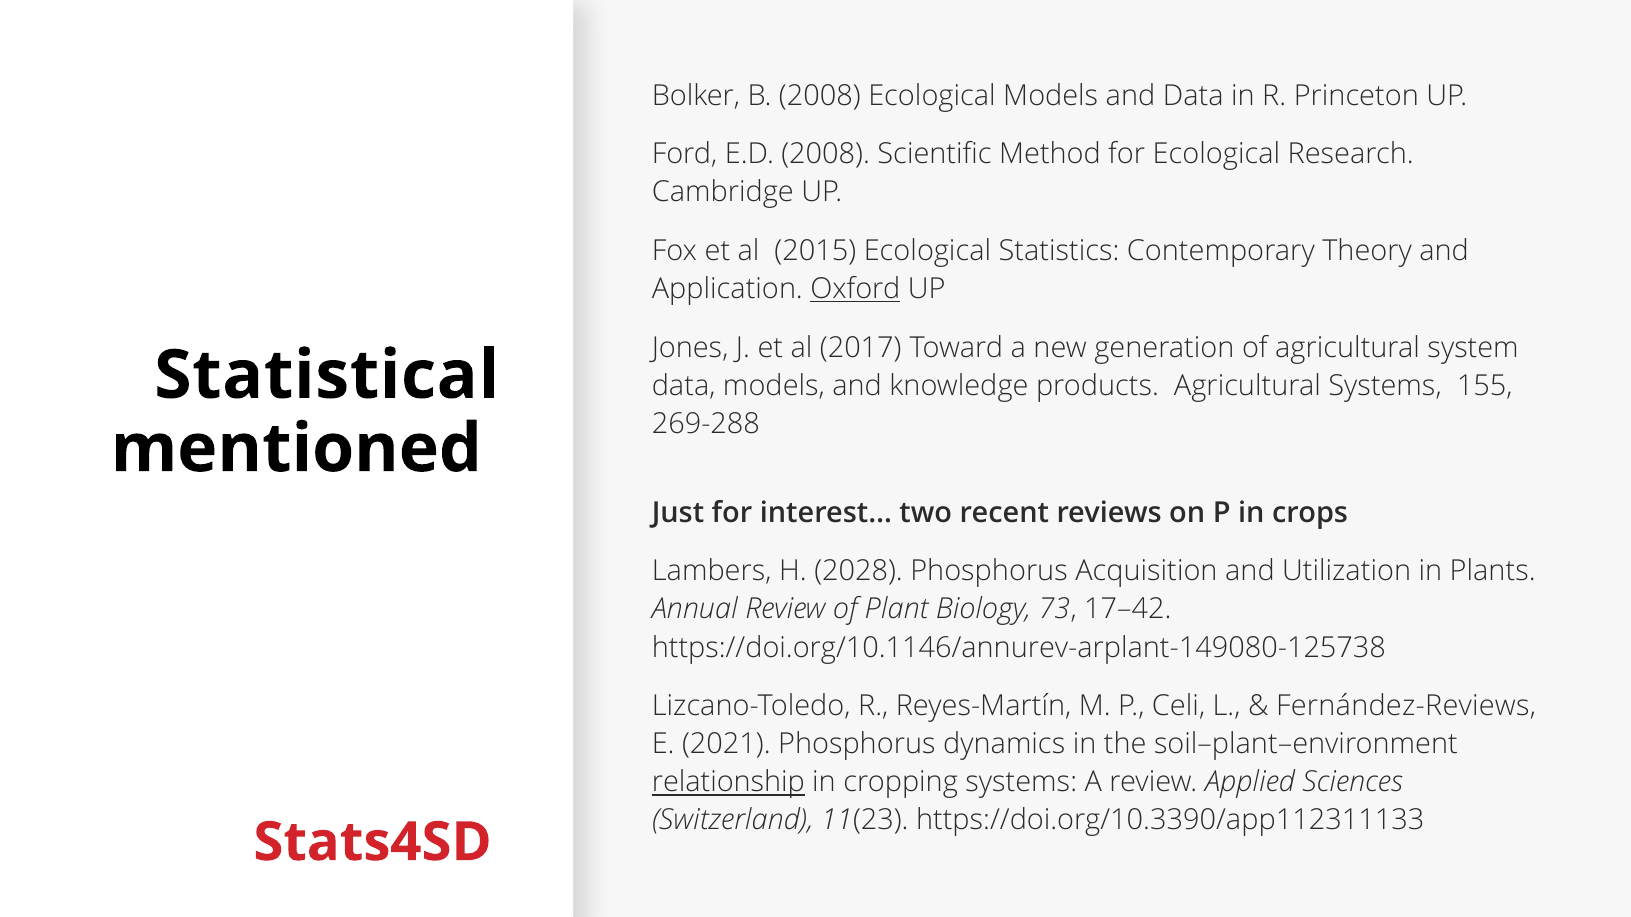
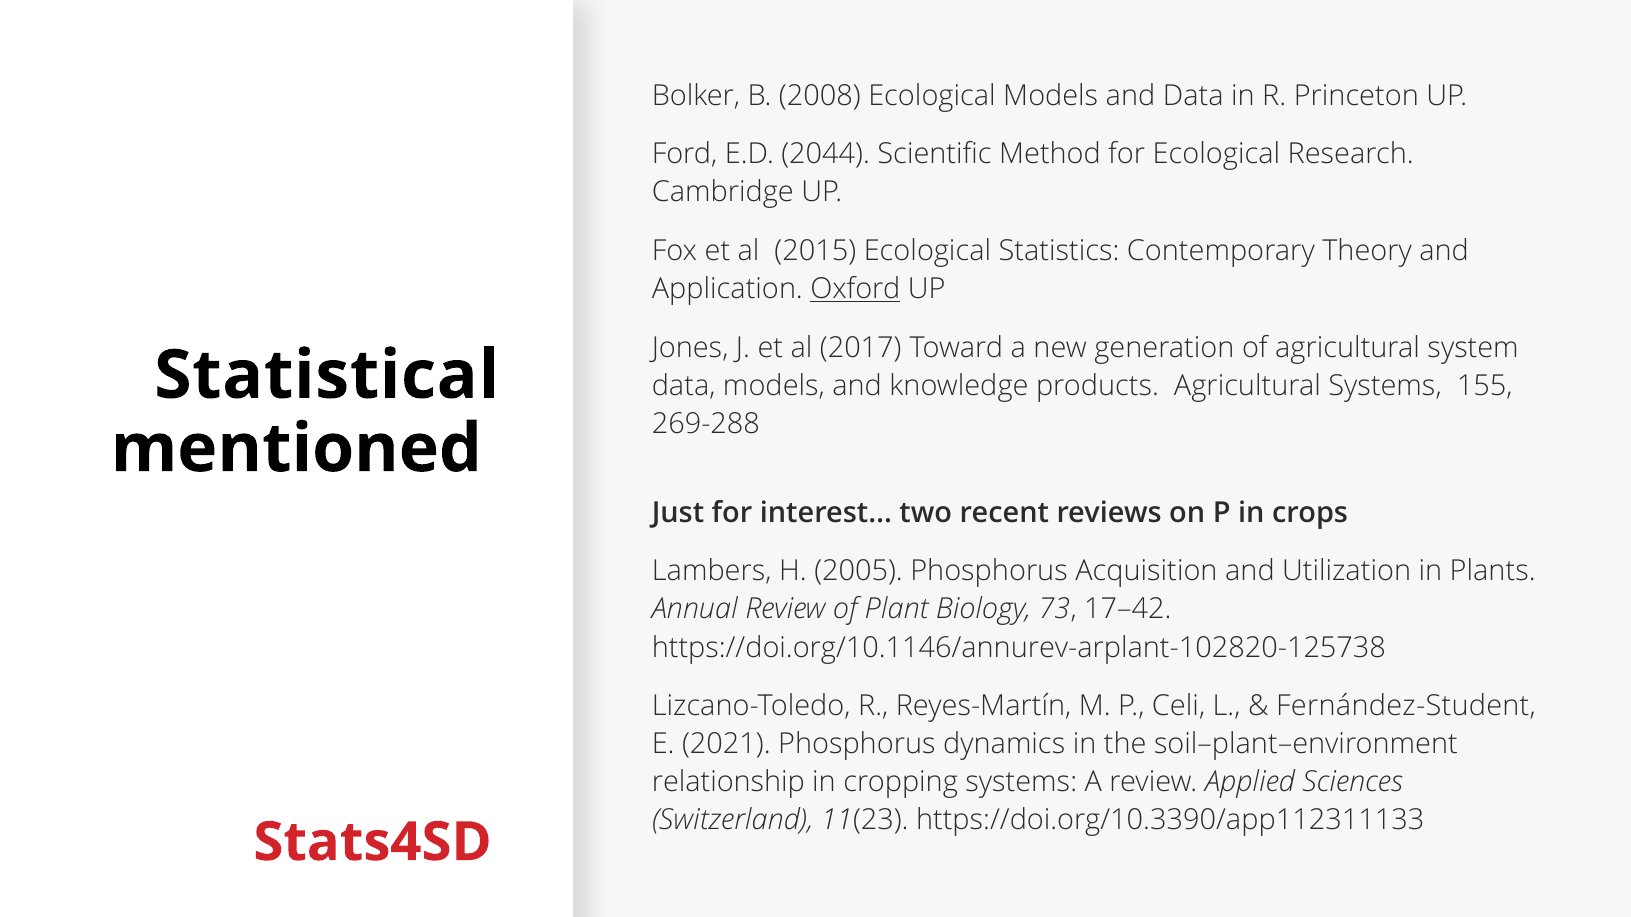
E.D 2008: 2008 -> 2044
2028: 2028 -> 2005
https://doi.org/10.1146/annurev-arplant-149080-125738: https://doi.org/10.1146/annurev-arplant-149080-125738 -> https://doi.org/10.1146/annurev-arplant-102820-125738
Fernández-Reviews: Fernández-Reviews -> Fernández-Student
relationship underline: present -> none
